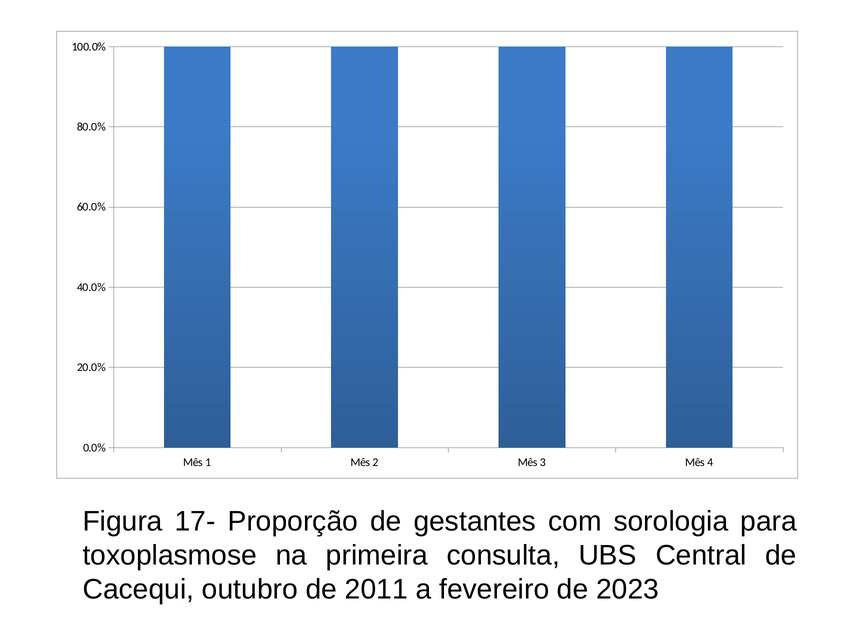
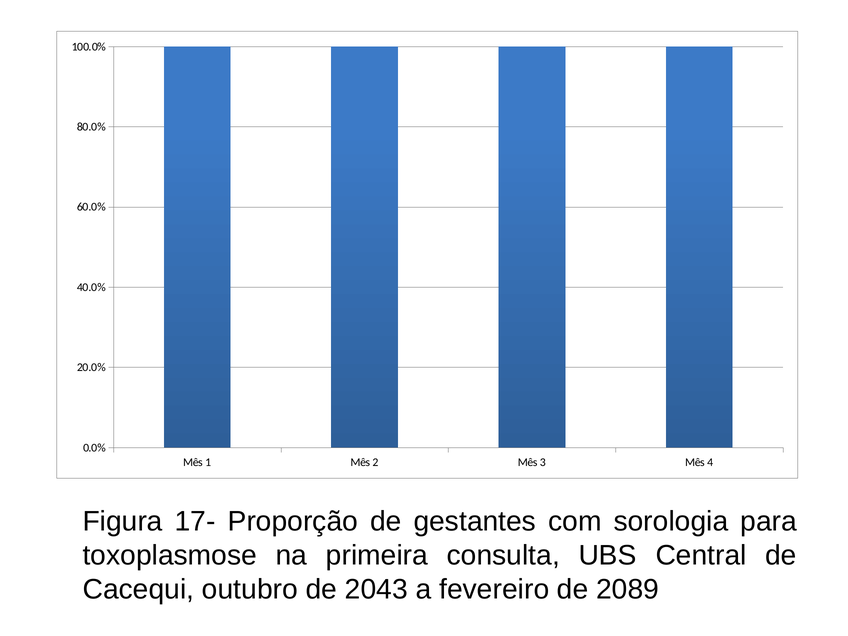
2011: 2011 -> 2043
2023: 2023 -> 2089
